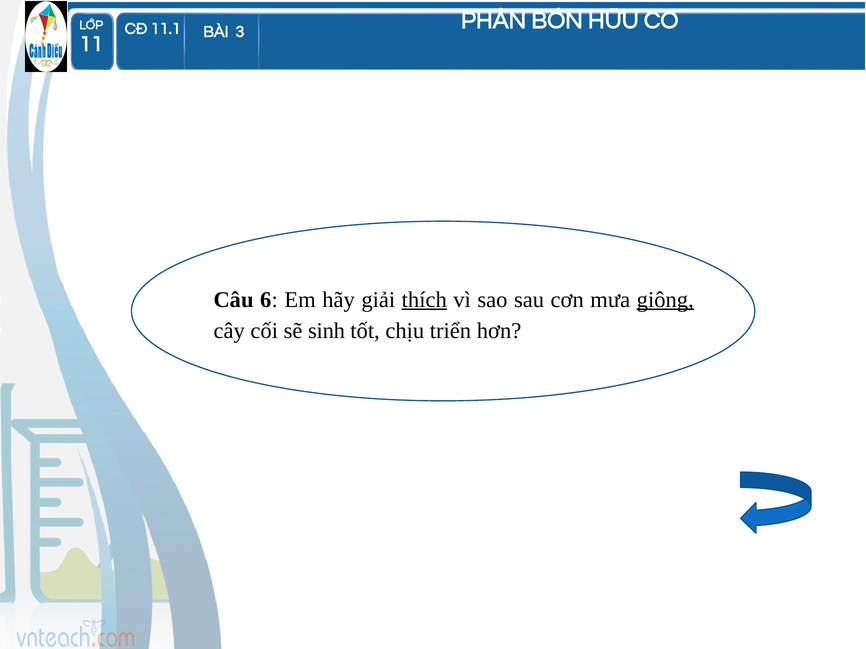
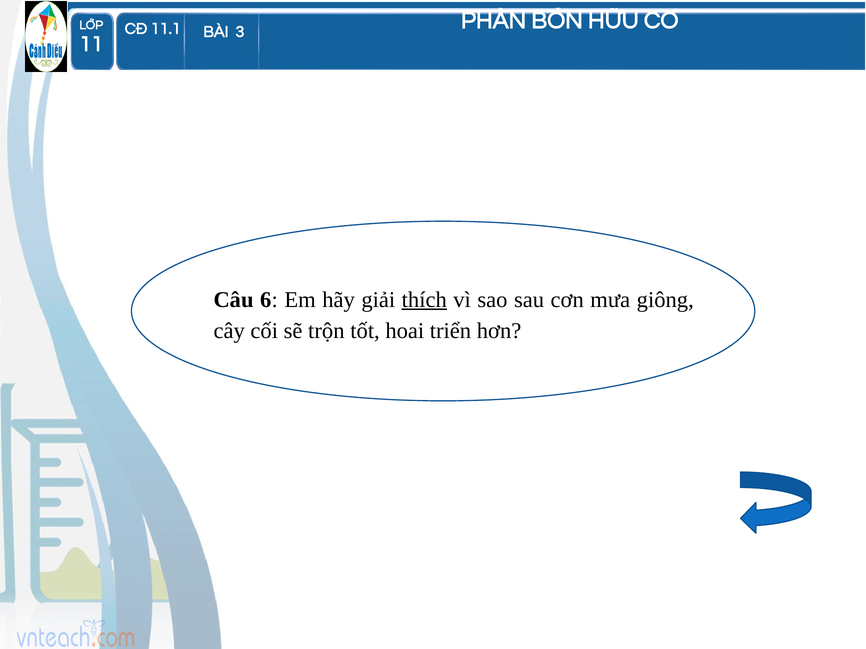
giông underline: present -> none
sinh: sinh -> trộn
chịu: chịu -> hoai
